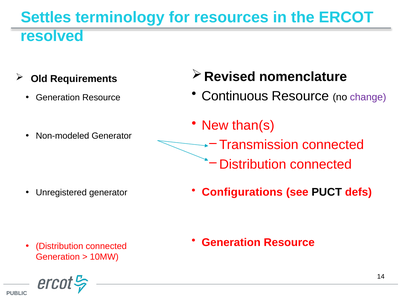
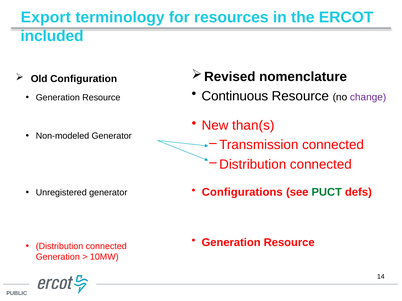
Settles: Settles -> Export
resolved: resolved -> included
Requirements: Requirements -> Configuration
PUCT colour: black -> green
